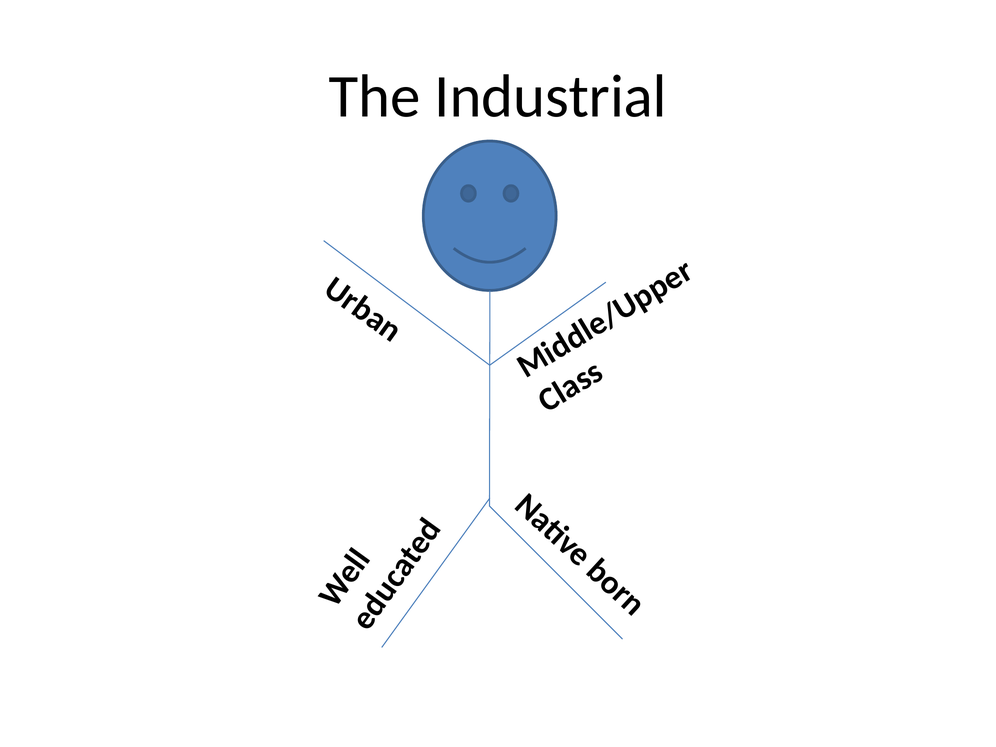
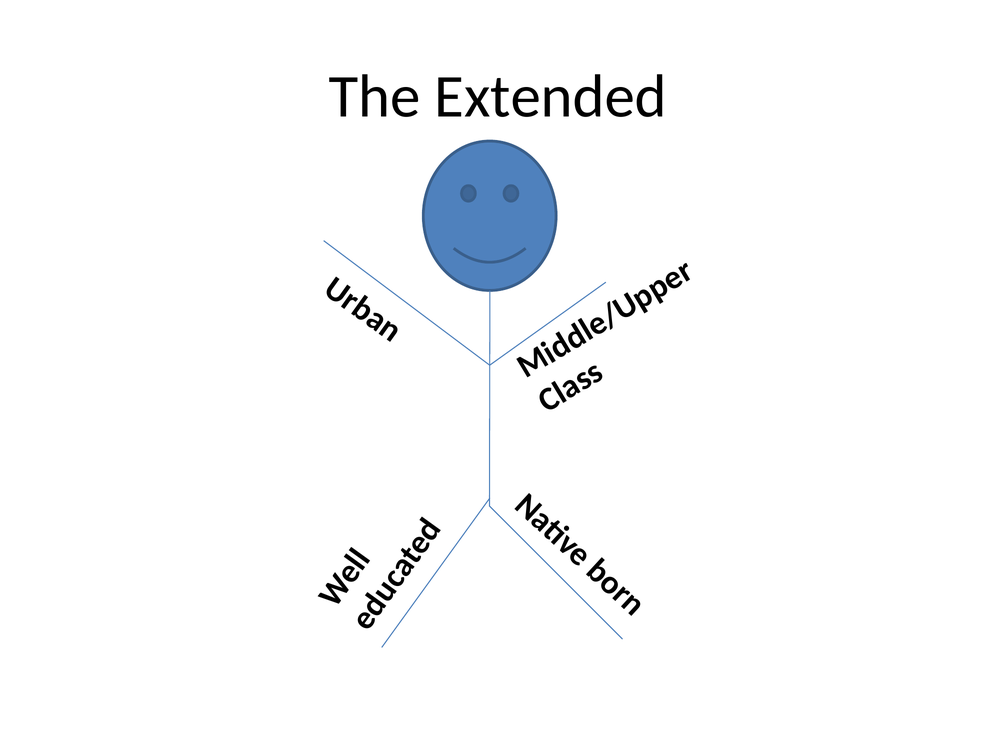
Industrial: Industrial -> Extended
